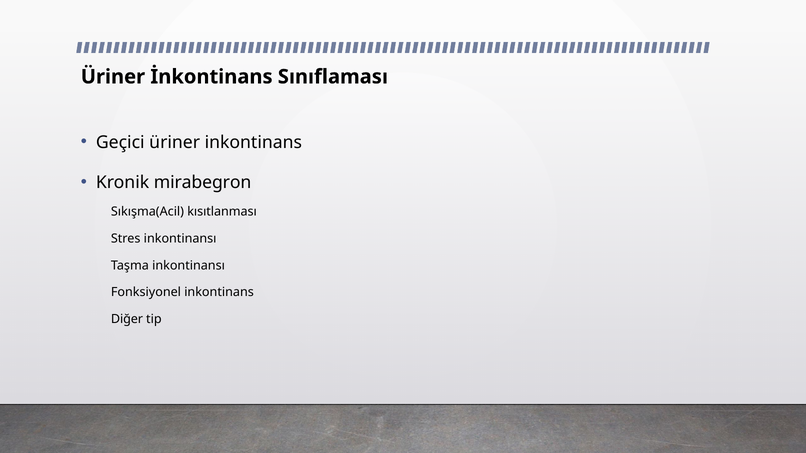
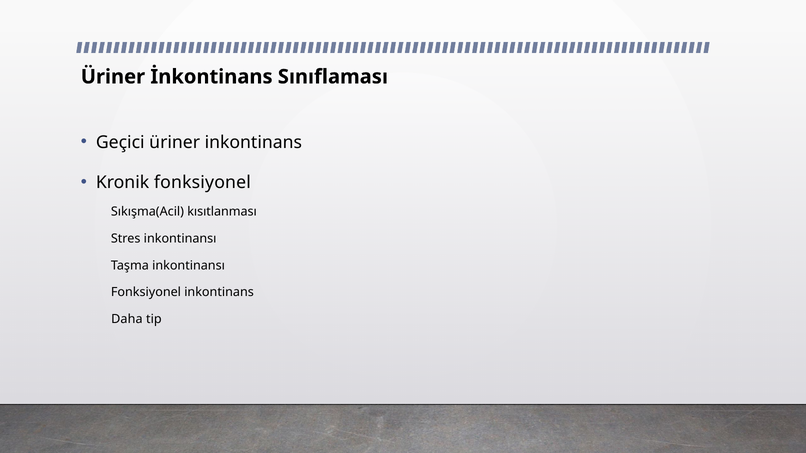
Kronik mirabegron: mirabegron -> fonksiyonel
Diğer: Diğer -> Daha
